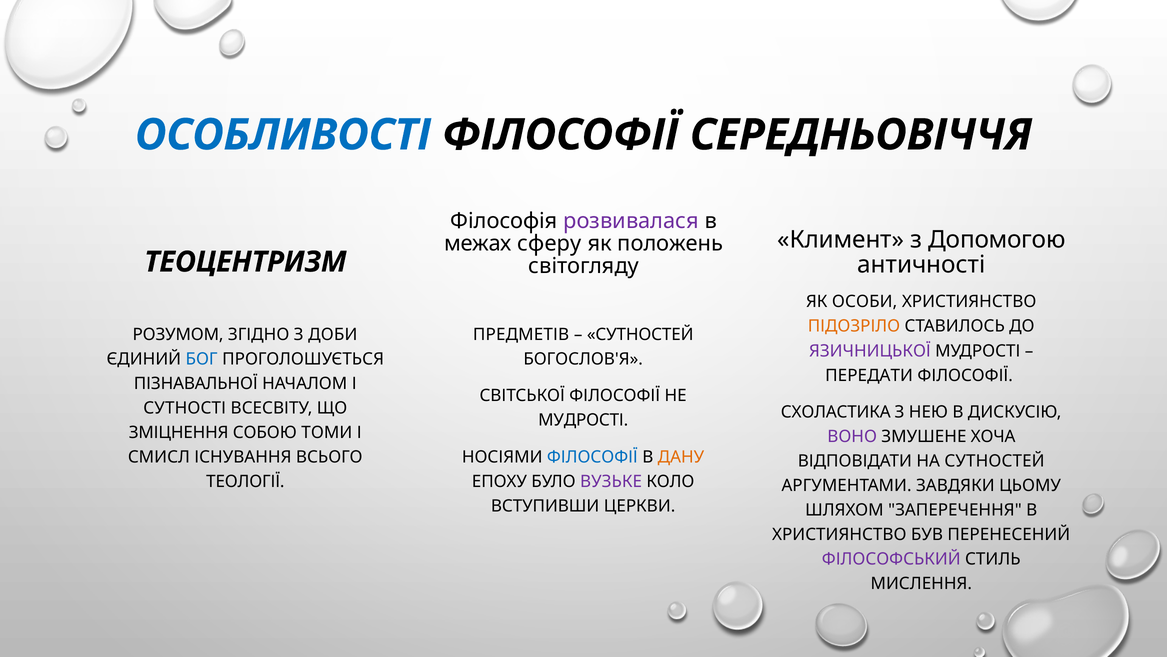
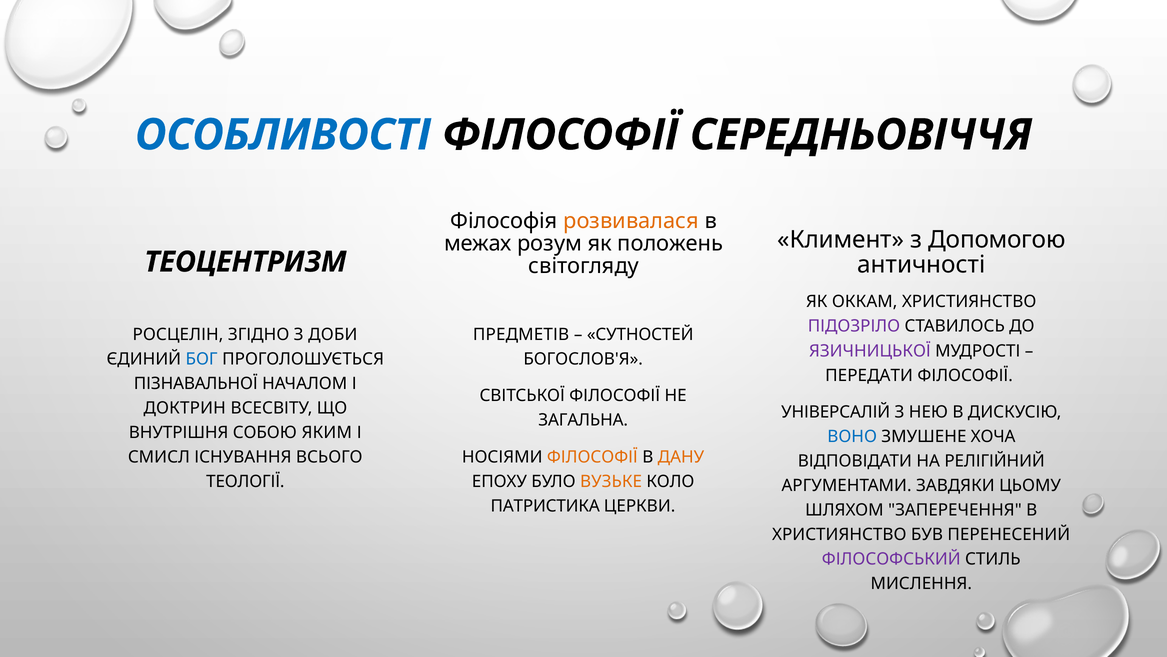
розвивалася colour: purple -> orange
сферу: сферу -> розум
ОСОБИ: ОСОБИ -> ОККАМ
ПІДОЗРІЛО colour: orange -> purple
РОЗУМОМ: РОЗУМОМ -> РОСЦЕЛІН
СУТНОСТІ: СУТНОСТІ -> ДОКТРИН
СХОЛАСТИКА: СХОЛАСТИКА -> УНІВЕРСАЛІЙ
МУДРОСТІ at (583, 420): МУДРОСТІ -> ЗАГАЛЬНА
ЗМІЦНЕННЯ: ЗМІЦНЕННЯ -> ВНУТРІШНЯ
ТОМИ: ТОМИ -> ЯКИМ
ВОНО colour: purple -> blue
ФІЛОСОФІЇ at (592, 457) colour: blue -> orange
НА СУТНОСТЕЙ: СУТНОСТЕЙ -> РЕЛІГІЙНИЙ
ВУЗЬКЕ colour: purple -> orange
ВСТУПИВШИ: ВСТУПИВШИ -> ПАТРИСТИКА
